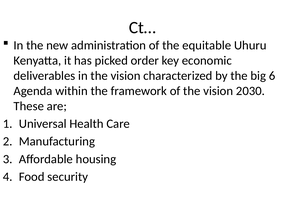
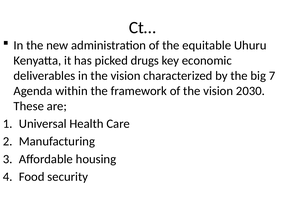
order: order -> drugs
6: 6 -> 7
